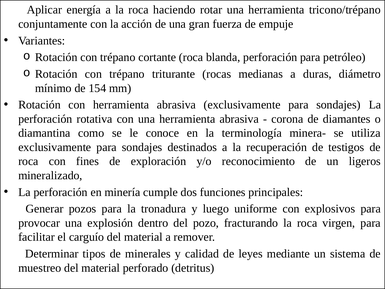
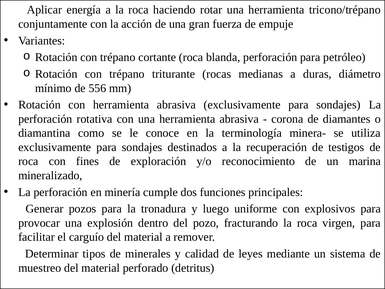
154: 154 -> 556
ligeros: ligeros -> marina
